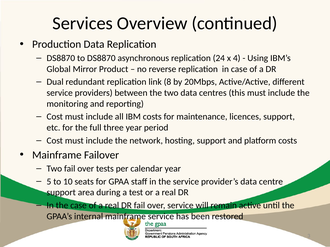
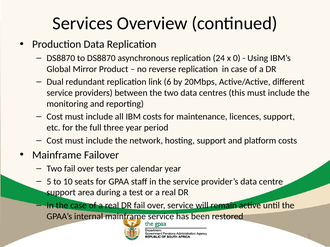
4: 4 -> 0
8: 8 -> 6
